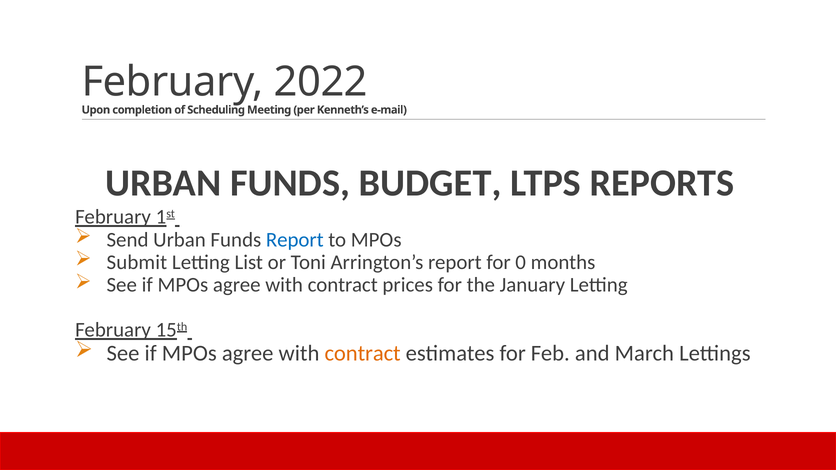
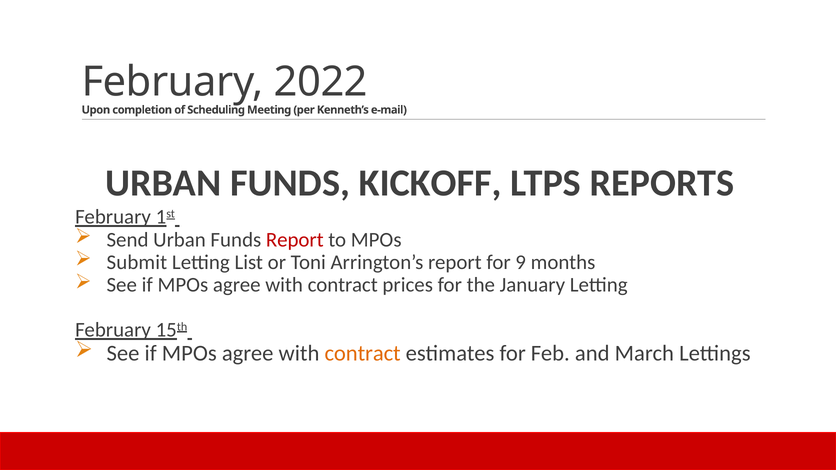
BUDGET: BUDGET -> KICKOFF
Report at (295, 240) colour: blue -> red
0: 0 -> 9
